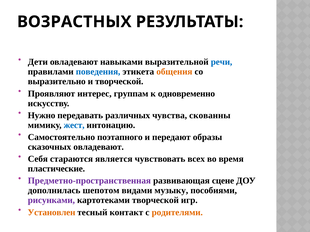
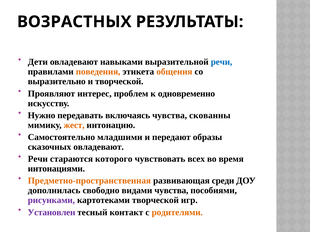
поведения colour: blue -> orange
группам: группам -> проблем
различных: различных -> включаясь
жест colour: blue -> orange
поэтапного: поэтапного -> младшими
Себя at (38, 159): Себя -> Речи
является: является -> которого
пластические: пластические -> интонациями
Предметно-пространственная colour: purple -> orange
сцене: сцене -> среди
шепотом: шепотом -> свободно
видами музыку: музыку -> чувства
Установлен colour: orange -> purple
